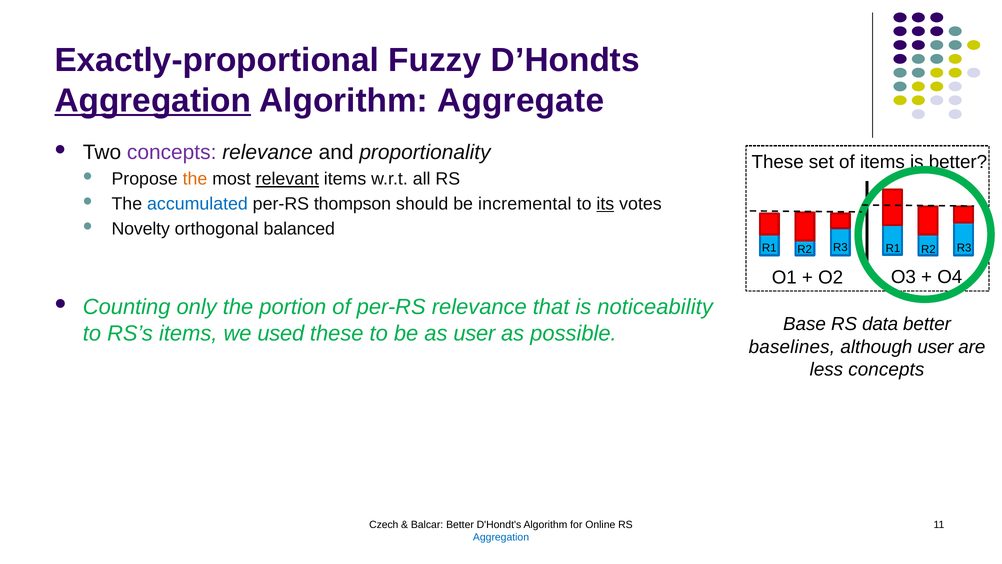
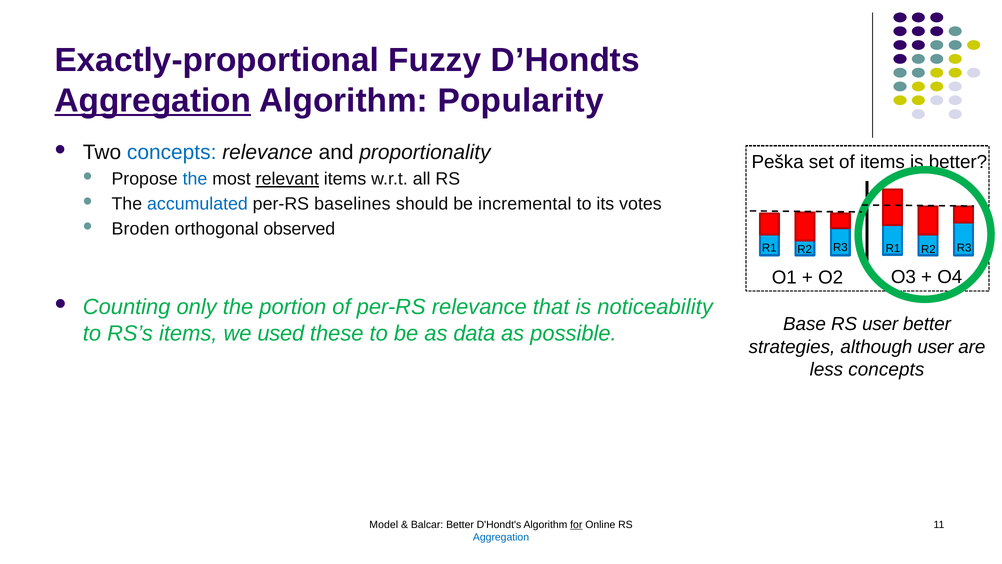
Aggregate: Aggregate -> Popularity
concepts at (172, 152) colour: purple -> blue
These at (778, 162): These -> Peška
the at (195, 179) colour: orange -> blue
thompson: thompson -> baselines
its underline: present -> none
Novelty: Novelty -> Broden
balanced: balanced -> observed
RS data: data -> user
as user: user -> data
baselines: baselines -> strategies
Czech: Czech -> Model
for underline: none -> present
